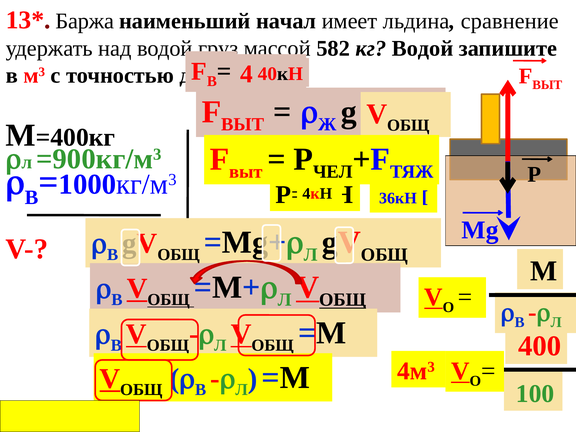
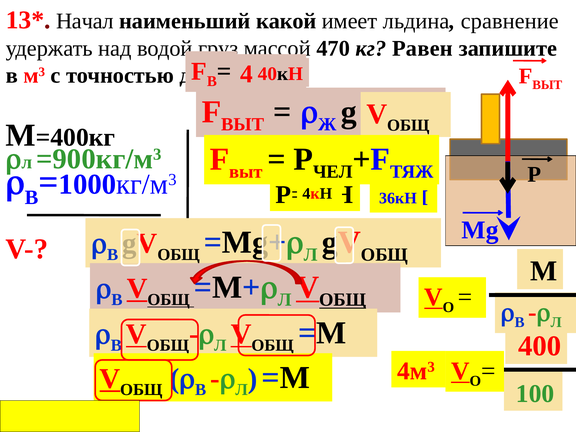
Баржа: Баржа -> Начал
начал: начал -> какой
582: 582 -> 470
кг Водой: Водой -> Равен
